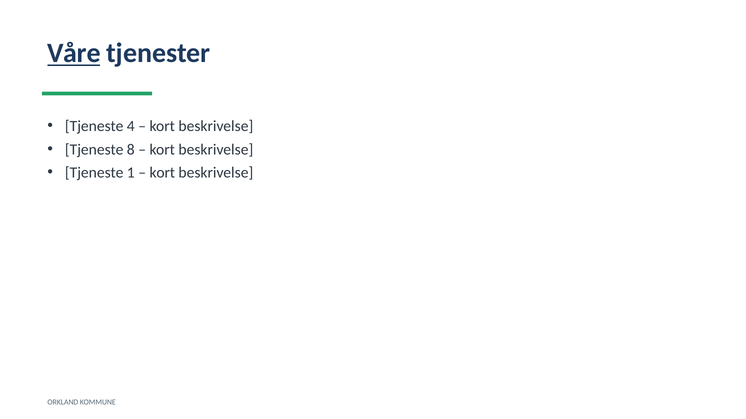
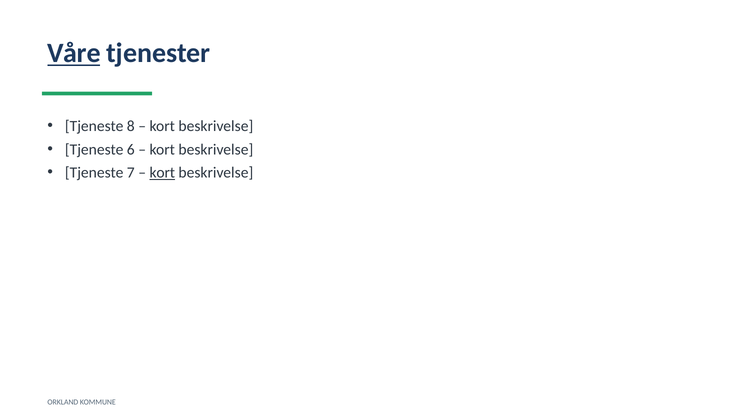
4: 4 -> 8
8: 8 -> 6
1: 1 -> 7
kort at (162, 173) underline: none -> present
